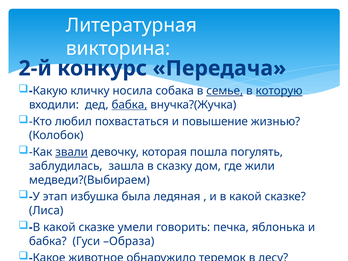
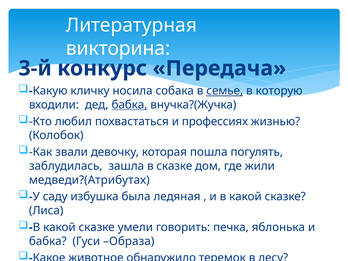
2-й: 2-й -> 3-й
которую underline: present -> none
повышение: повышение -> профессиях
звали underline: present -> none
в сказку: сказку -> сказке
медведи?(Выбираем: медведи?(Выбираем -> медведи?(Атрибутах
этап: этап -> саду
